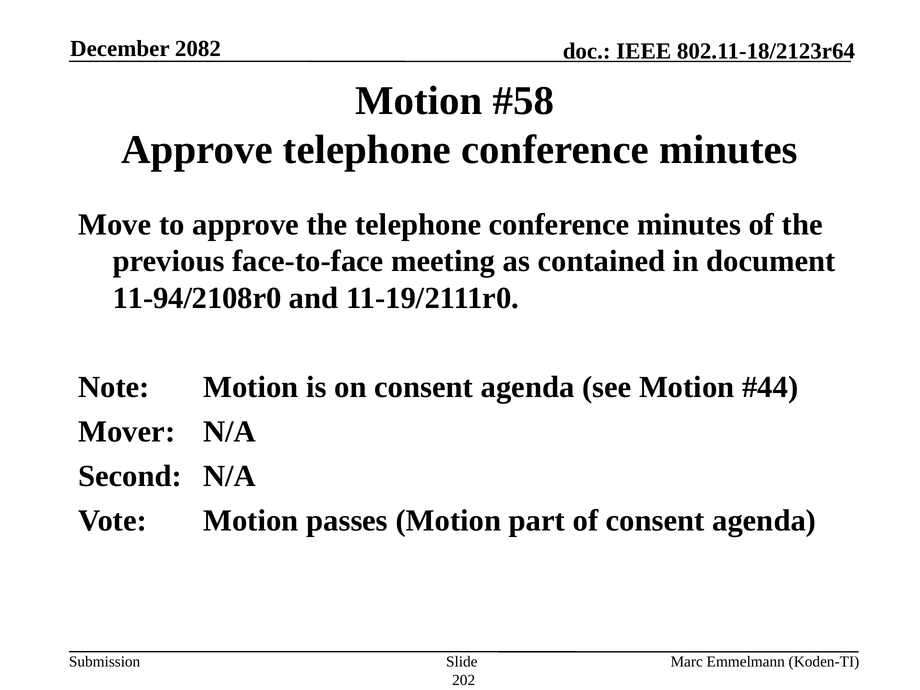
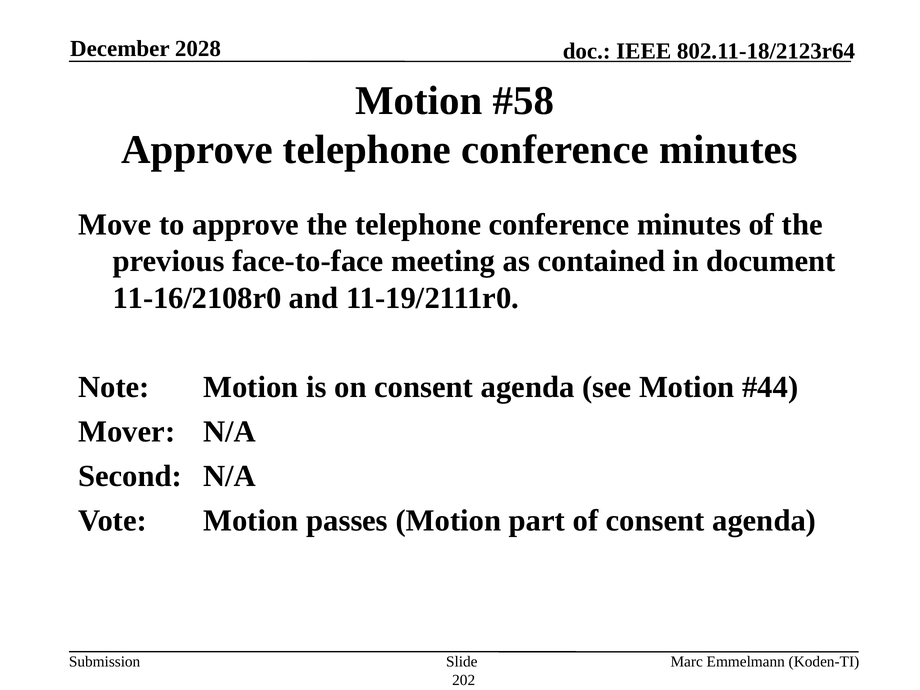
2082: 2082 -> 2028
11-94/2108r0: 11-94/2108r0 -> 11-16/2108r0
